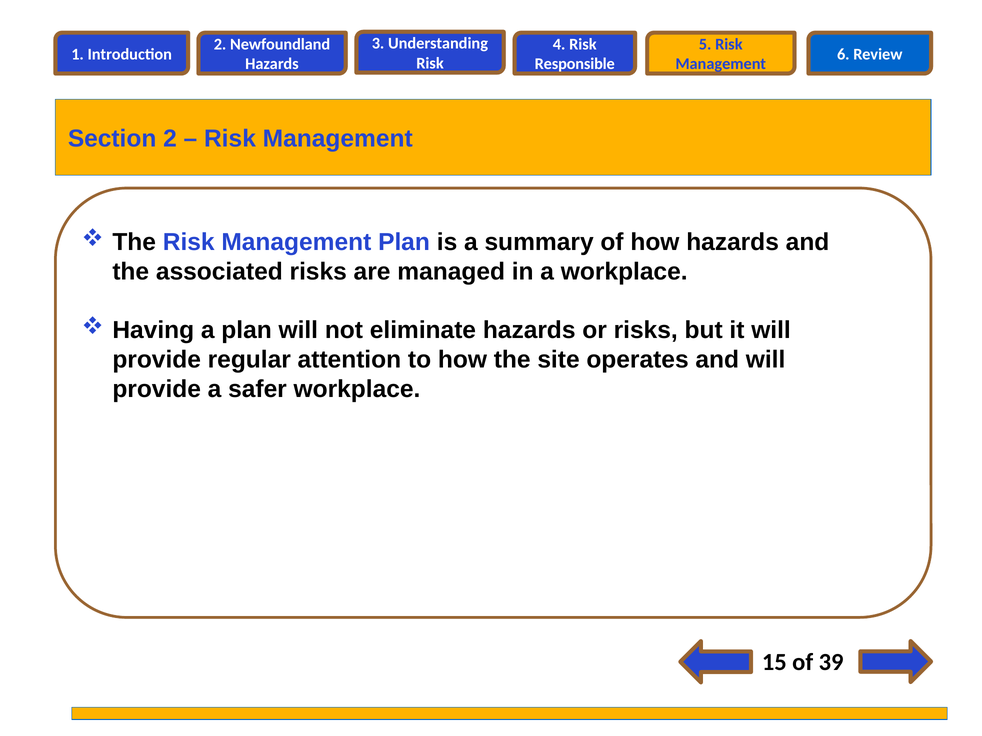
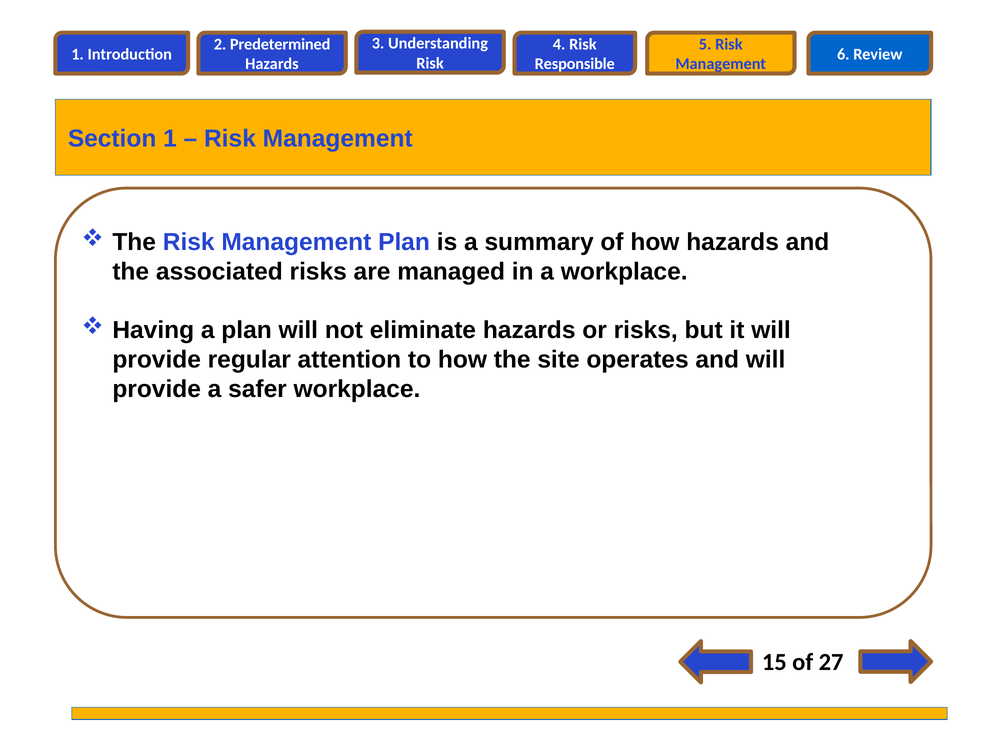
Newfoundland: Newfoundland -> Predetermined
Section 2: 2 -> 1
39: 39 -> 27
